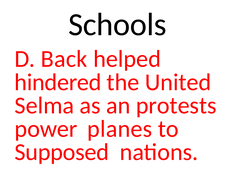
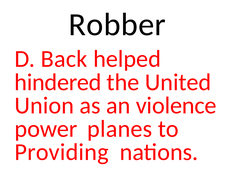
Schools: Schools -> Robber
Selma: Selma -> Union
protests: protests -> violence
Supposed: Supposed -> Providing
